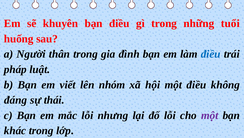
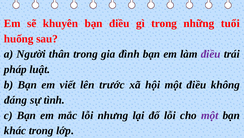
điều at (211, 54) colour: blue -> purple
nhóm: nhóm -> trước
thái: thái -> tình
